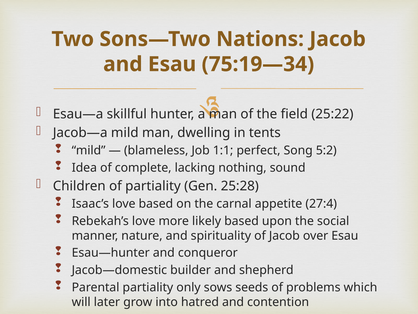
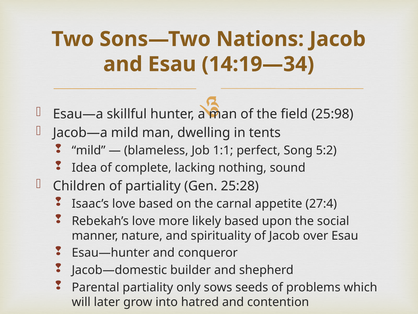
75:19—34: 75:19—34 -> 14:19—34
25:22: 25:22 -> 25:98
